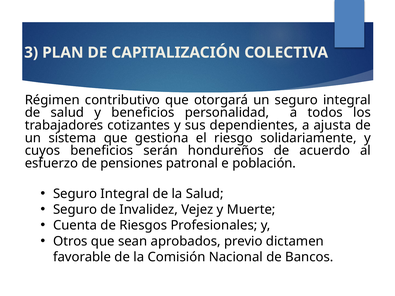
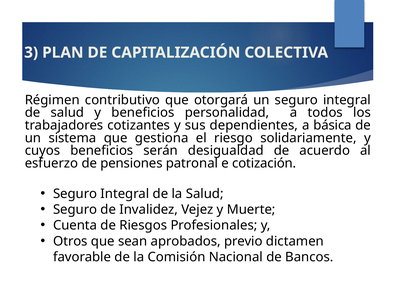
ajusta: ajusta -> básica
hondureños: hondureños -> desigualdad
población: población -> cotización
